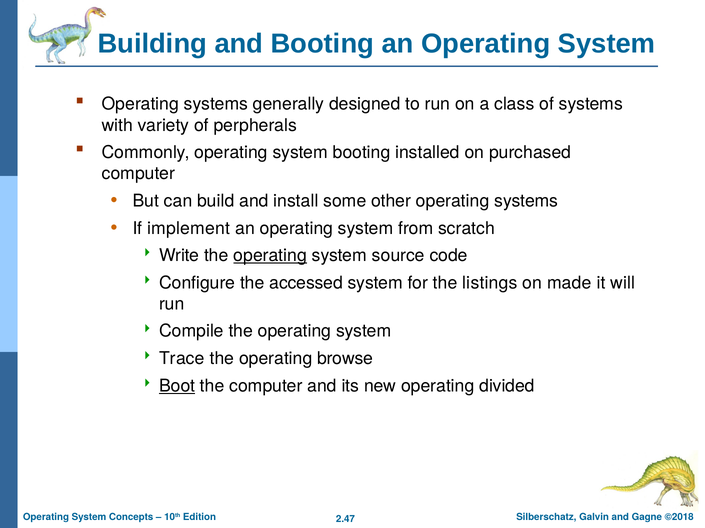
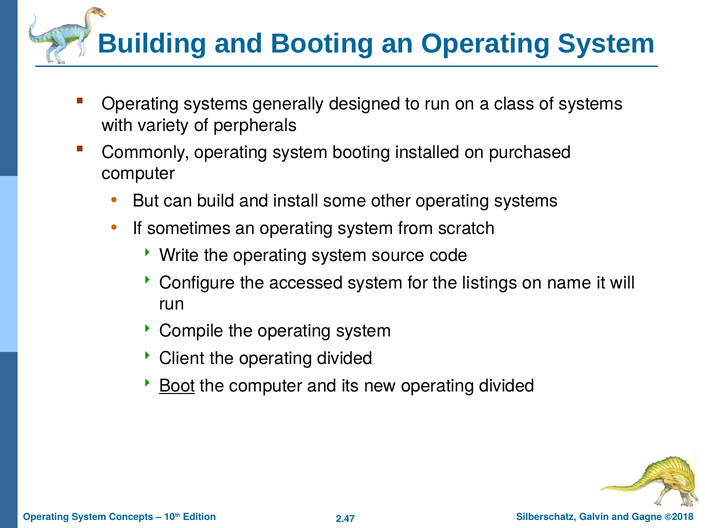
implement: implement -> sometimes
operating at (270, 256) underline: present -> none
made: made -> name
Trace: Trace -> Client
the operating browse: browse -> divided
